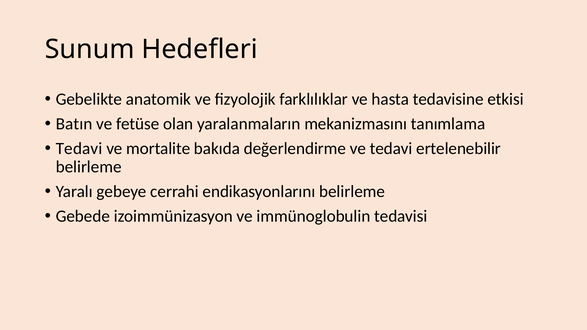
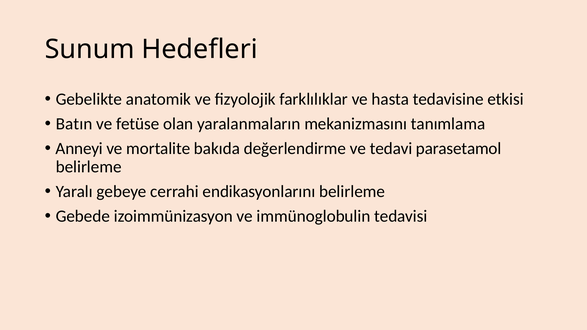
Tedavi at (79, 148): Tedavi -> Anneyi
ertelenebilir: ertelenebilir -> parasetamol
